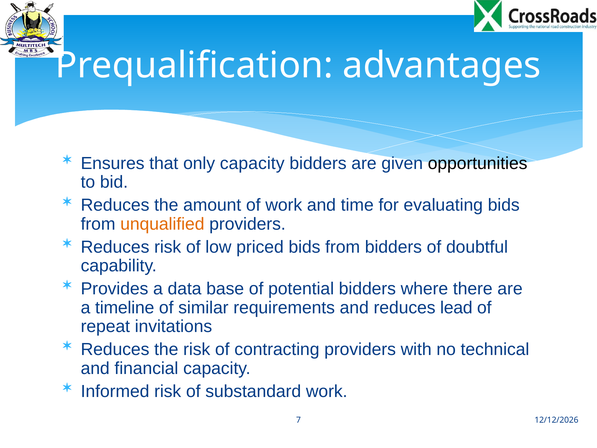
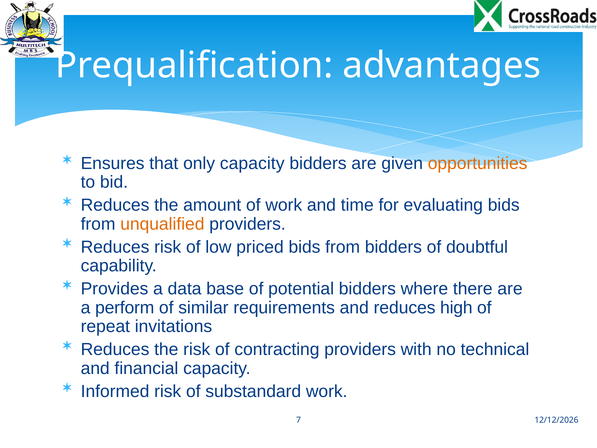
opportunities colour: black -> orange
timeline: timeline -> perform
lead: lead -> high
